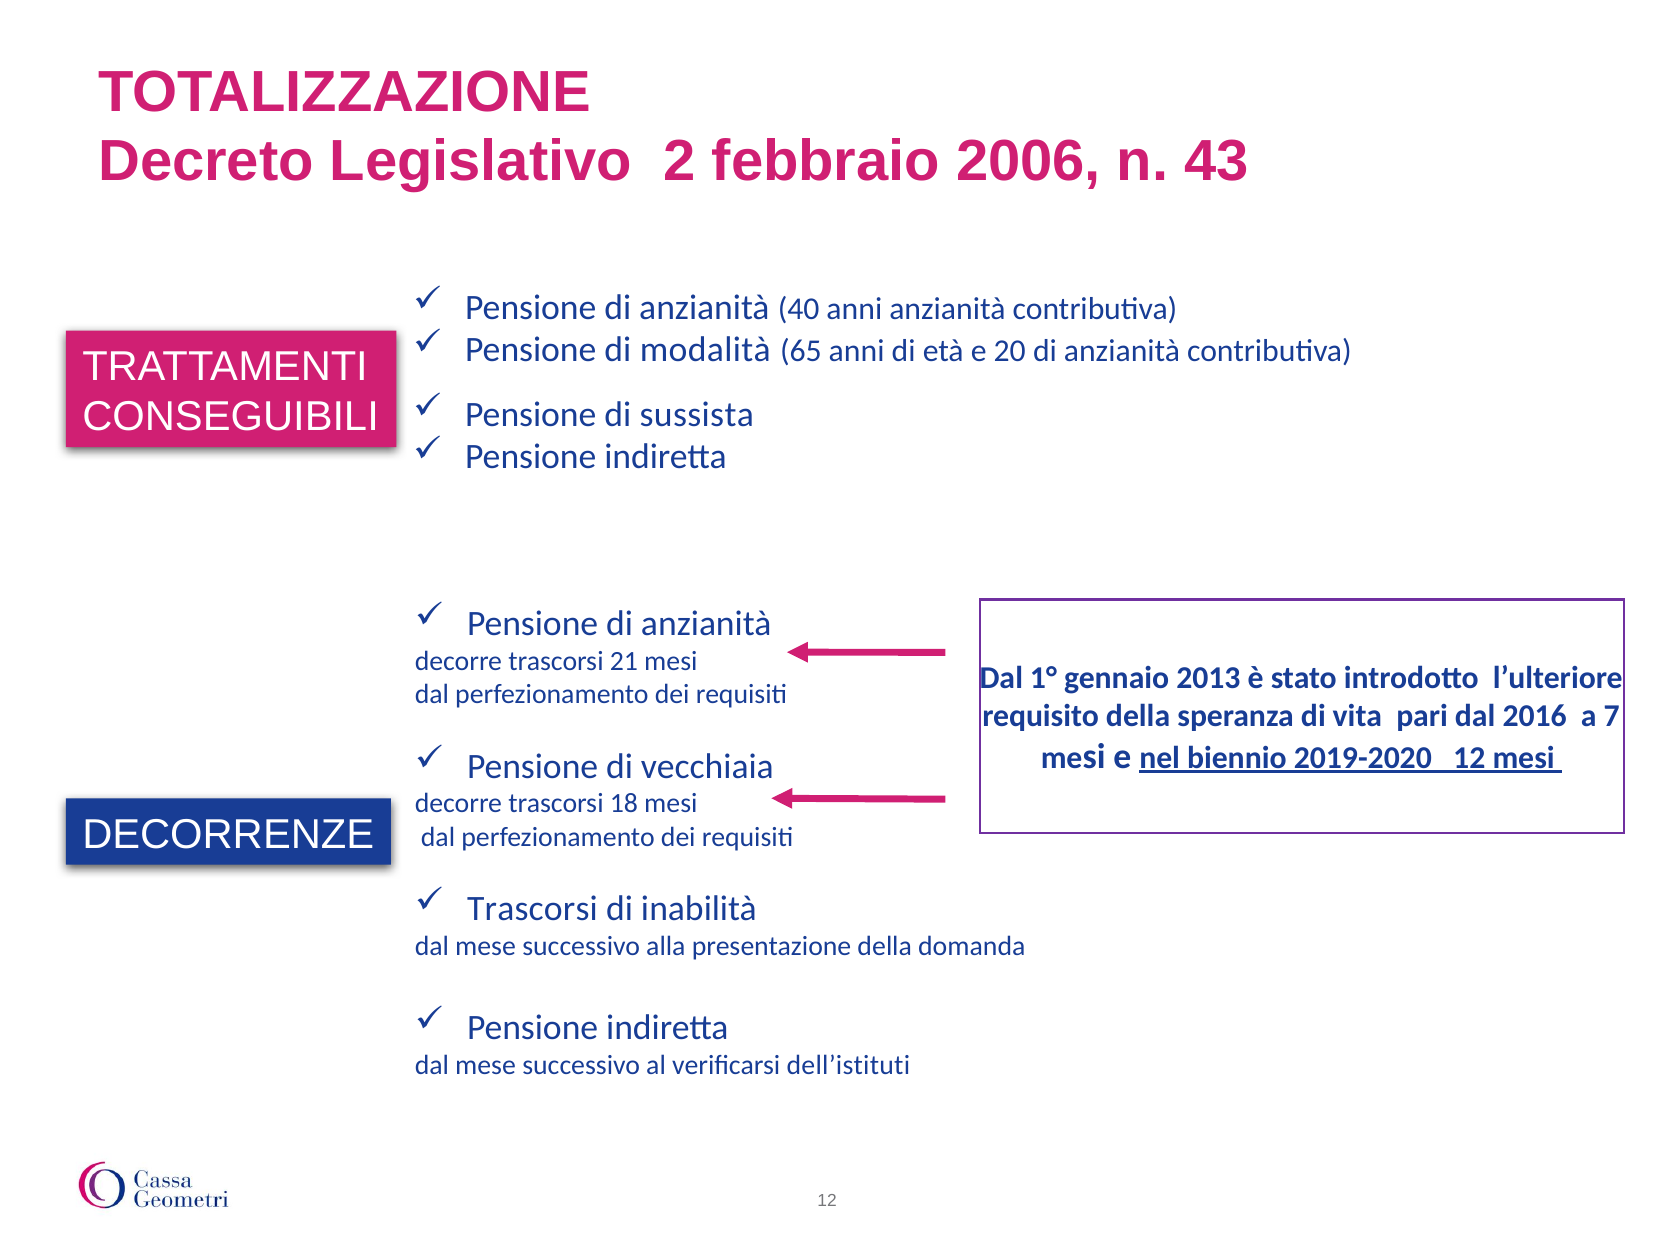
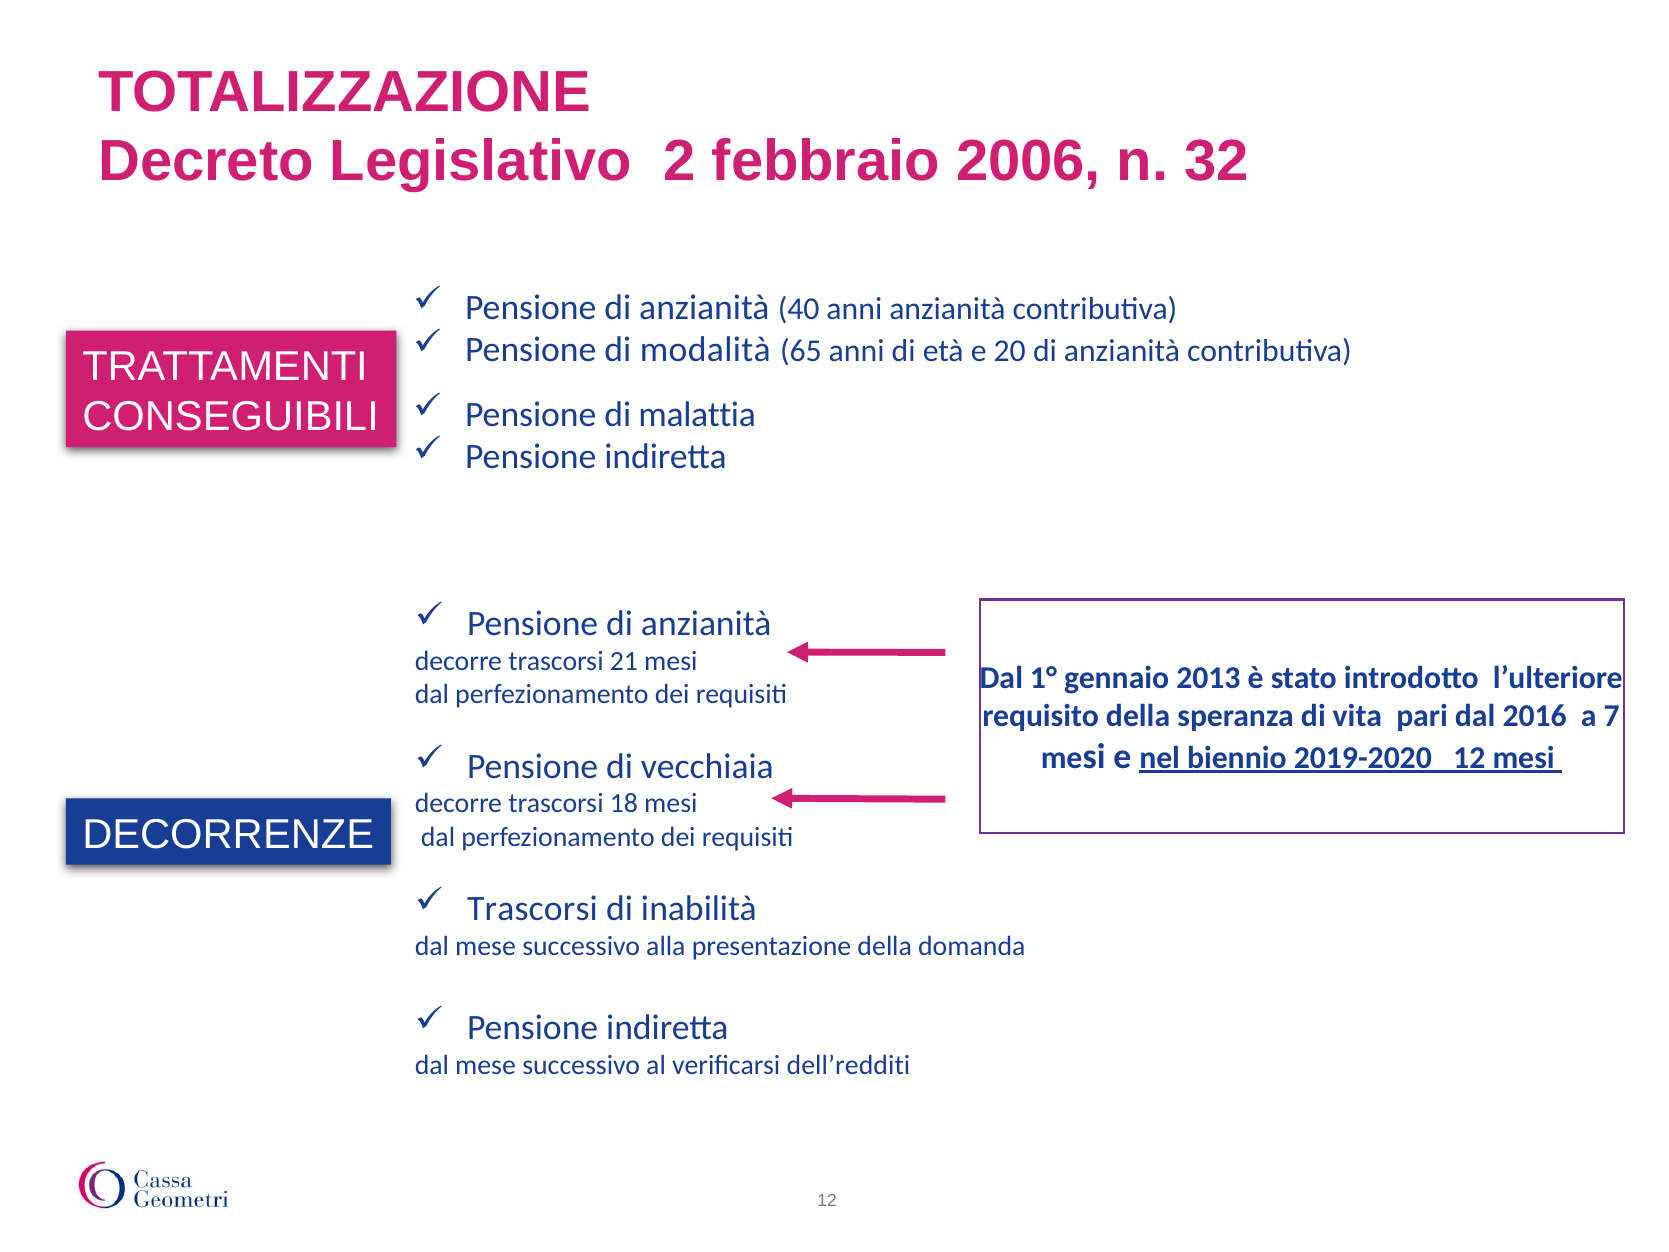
43: 43 -> 32
sussista: sussista -> malattia
dell’istituti: dell’istituti -> dell’redditi
